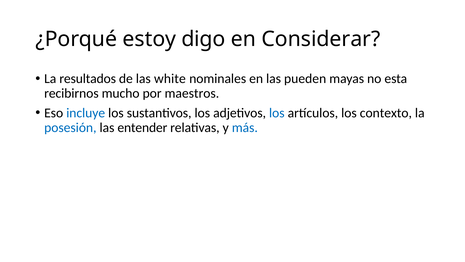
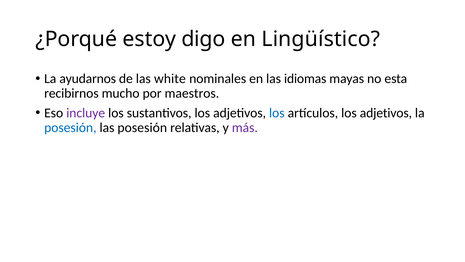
Considerar: Considerar -> Lingüístico
resultados: resultados -> ayudarnos
pueden: pueden -> idiomas
incluye colour: blue -> purple
artículos los contexto: contexto -> adjetivos
las entender: entender -> posesión
más colour: blue -> purple
